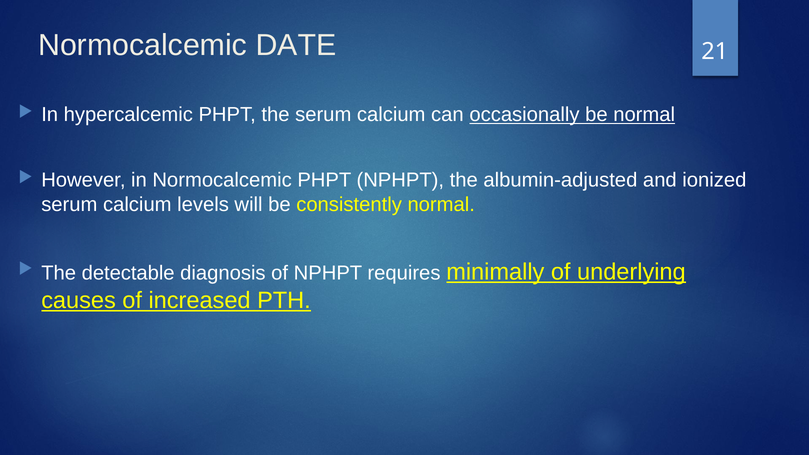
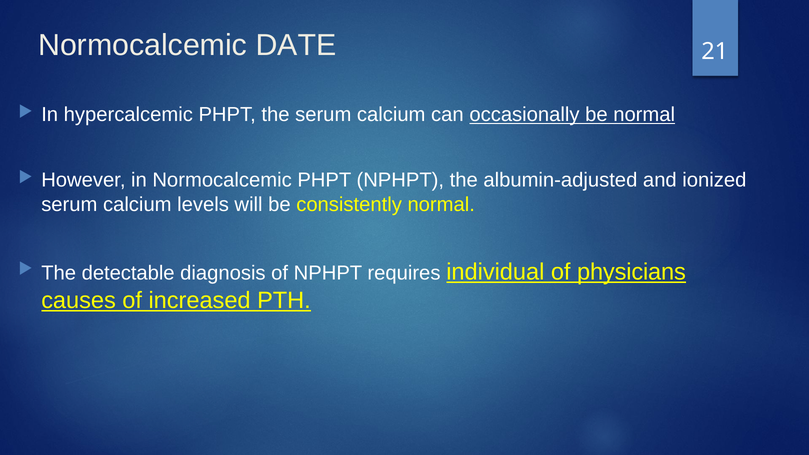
minimally: minimally -> individual
underlying: underlying -> physicians
